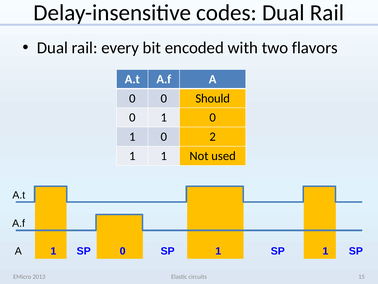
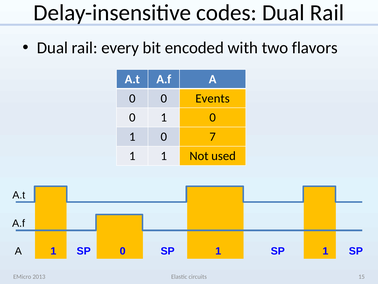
Should: Should -> Events
2: 2 -> 7
